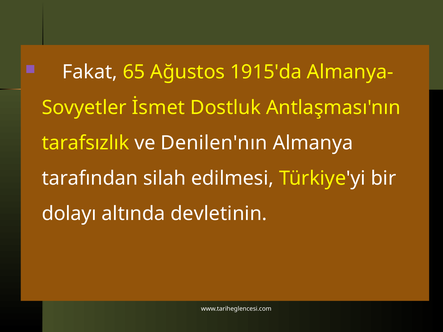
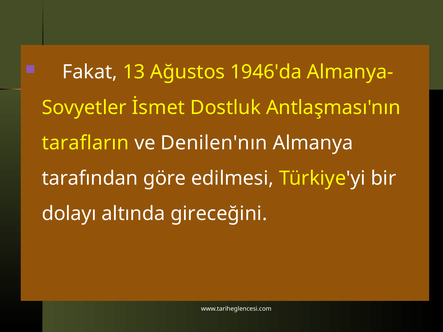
65: 65 -> 13
1915'da: 1915'da -> 1946'da
tarafsızlık: tarafsızlık -> tarafların
silah: silah -> göre
devletinin: devletinin -> gireceğini
